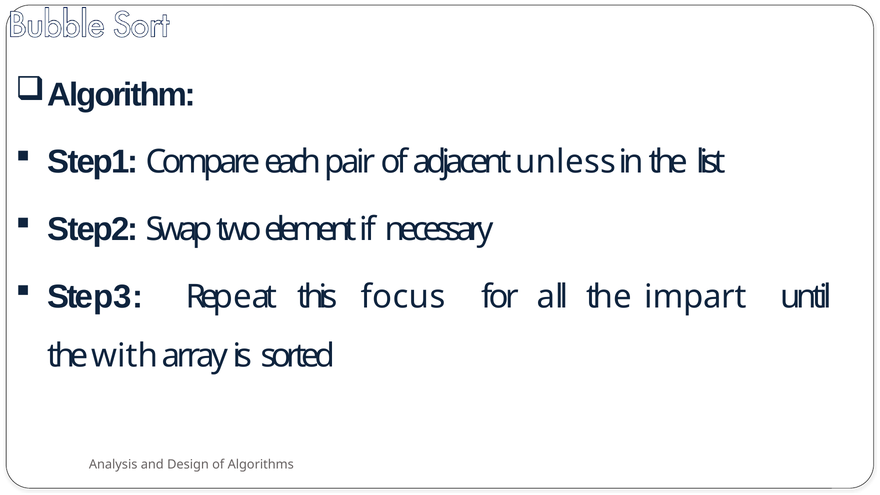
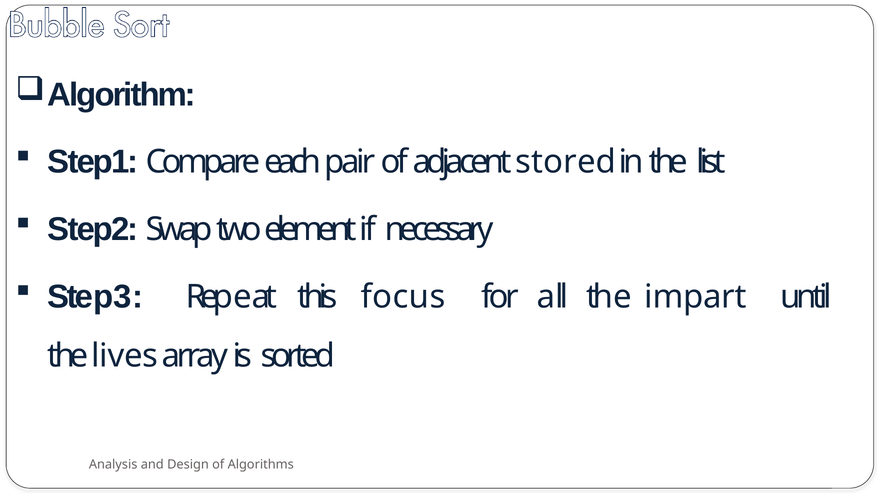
unless: unless -> stored
with: with -> lives
